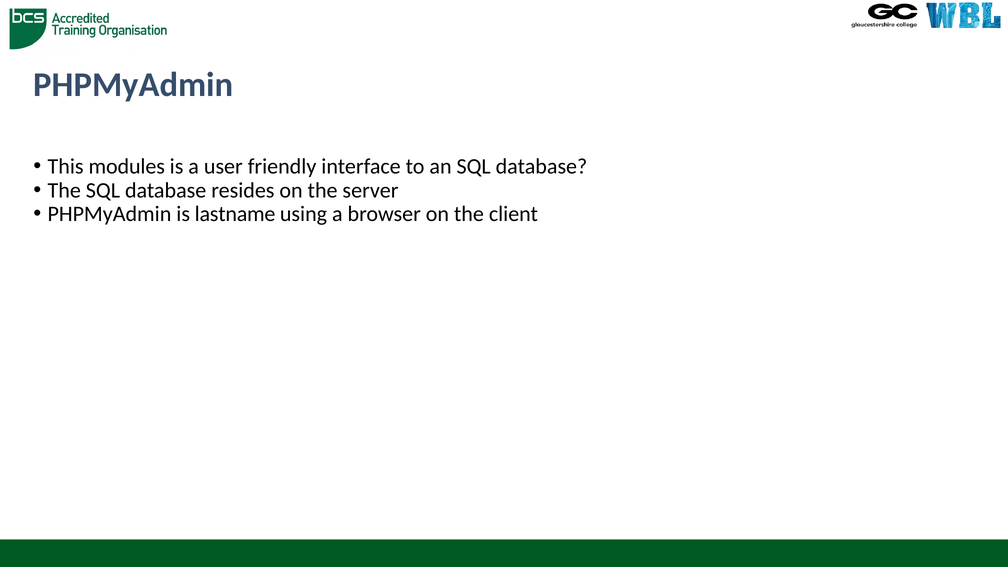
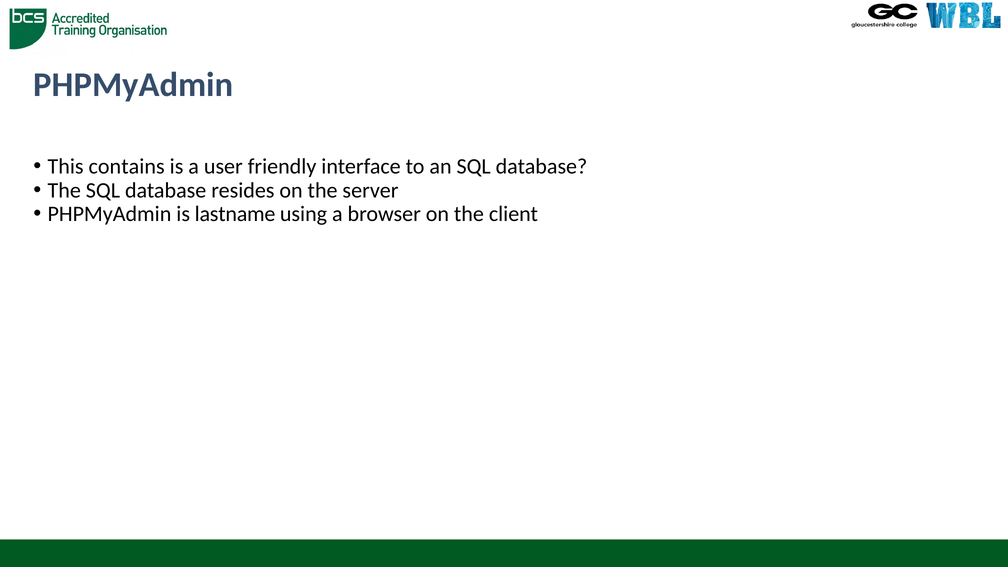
modules: modules -> contains
